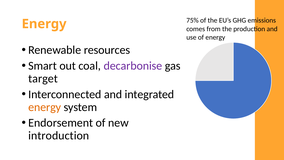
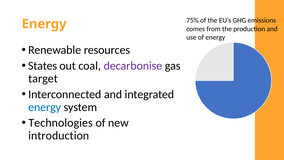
Smart: Smart -> States
energy at (45, 107) colour: orange -> blue
Endorsement: Endorsement -> Technologies
